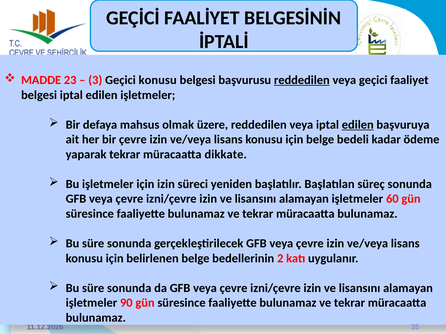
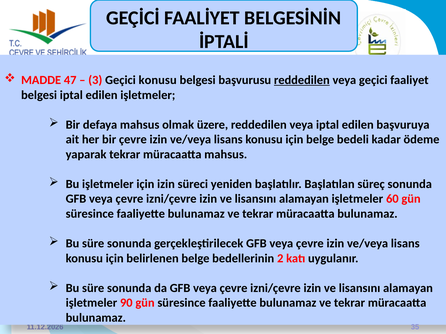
23: 23 -> 47
edilen at (358, 125) underline: present -> none
müracaatta dikkate: dikkate -> mahsus
